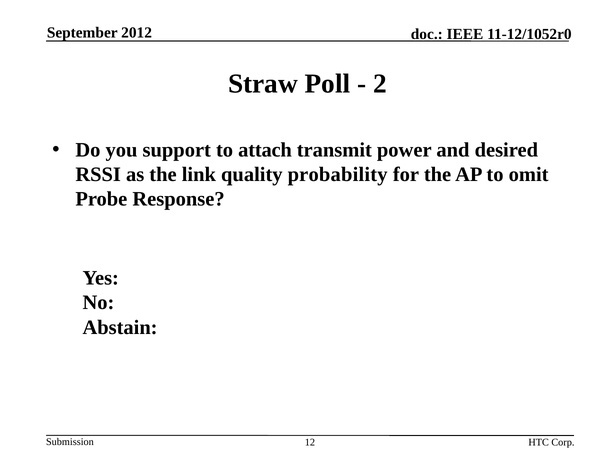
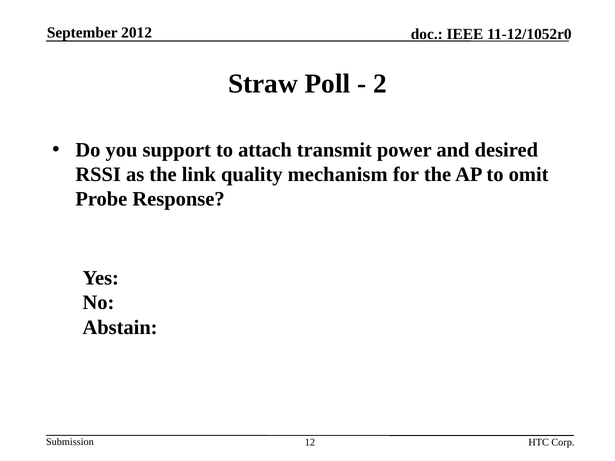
probability: probability -> mechanism
